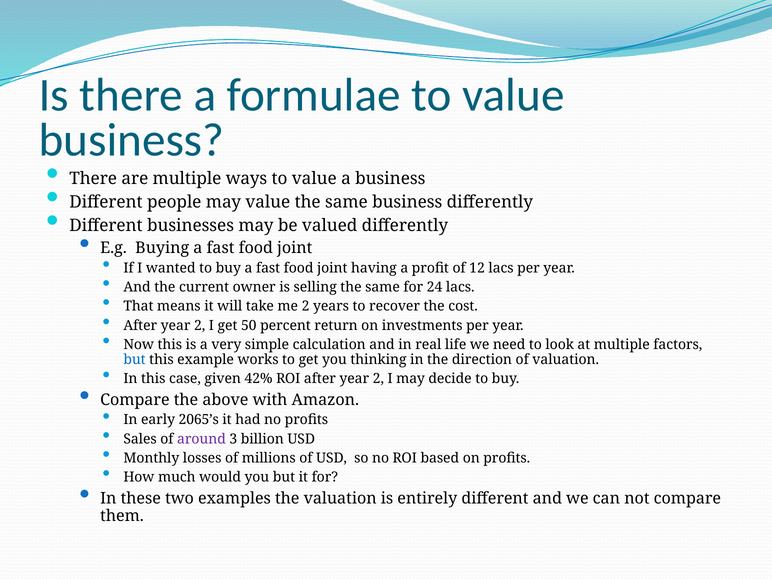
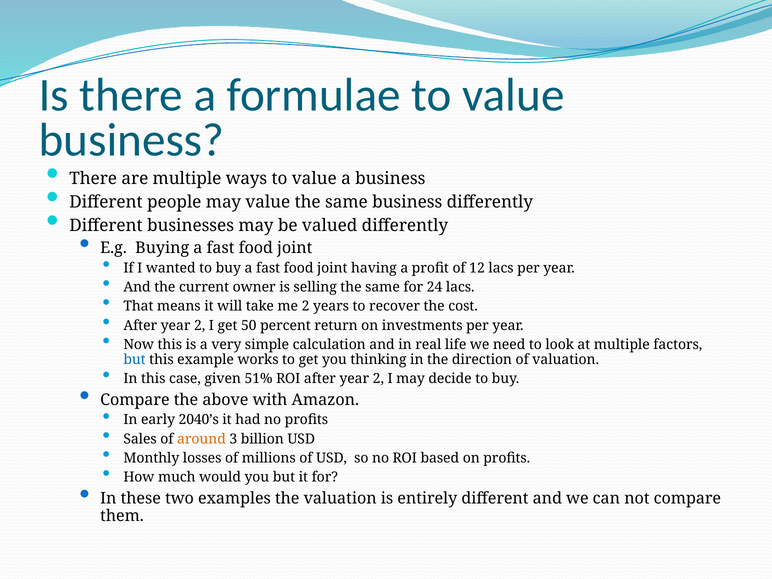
42%: 42% -> 51%
2065’s: 2065’s -> 2040’s
around colour: purple -> orange
